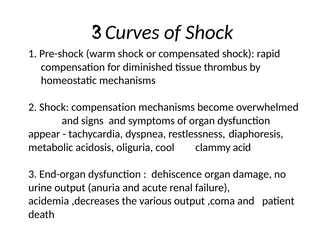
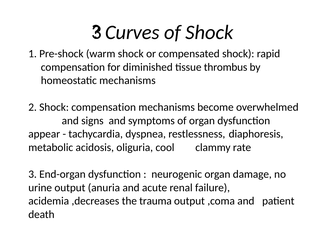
acid: acid -> rate
dehiscence: dehiscence -> neurogenic
various: various -> trauma
